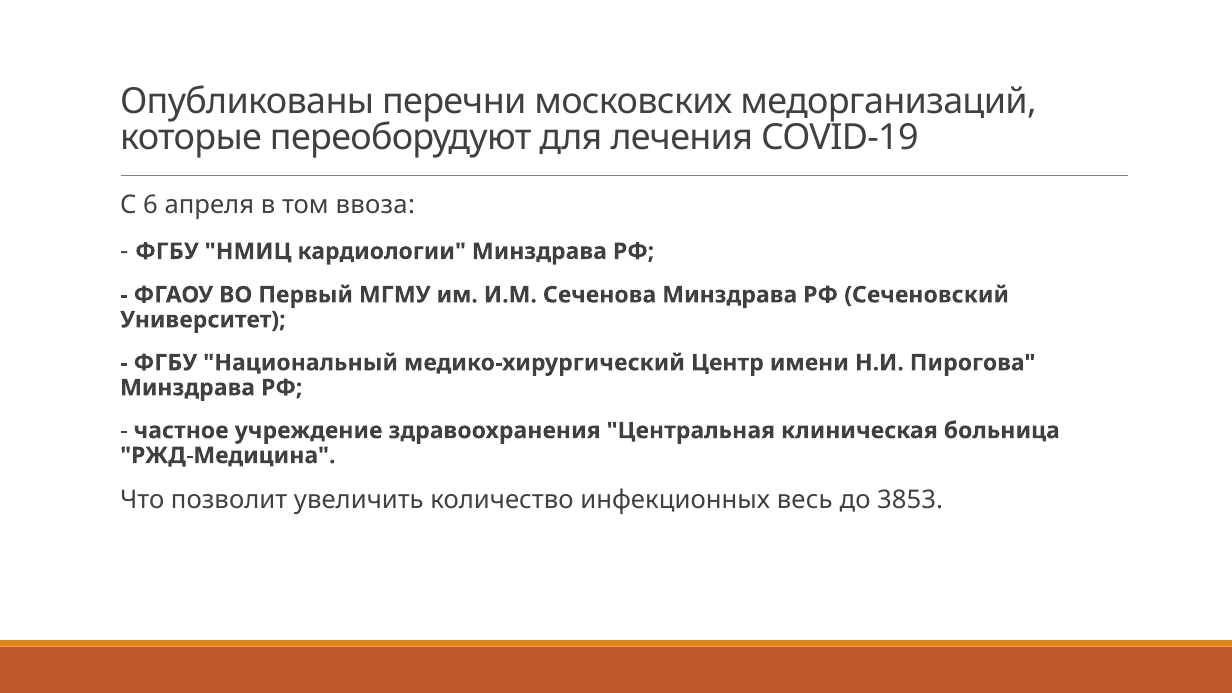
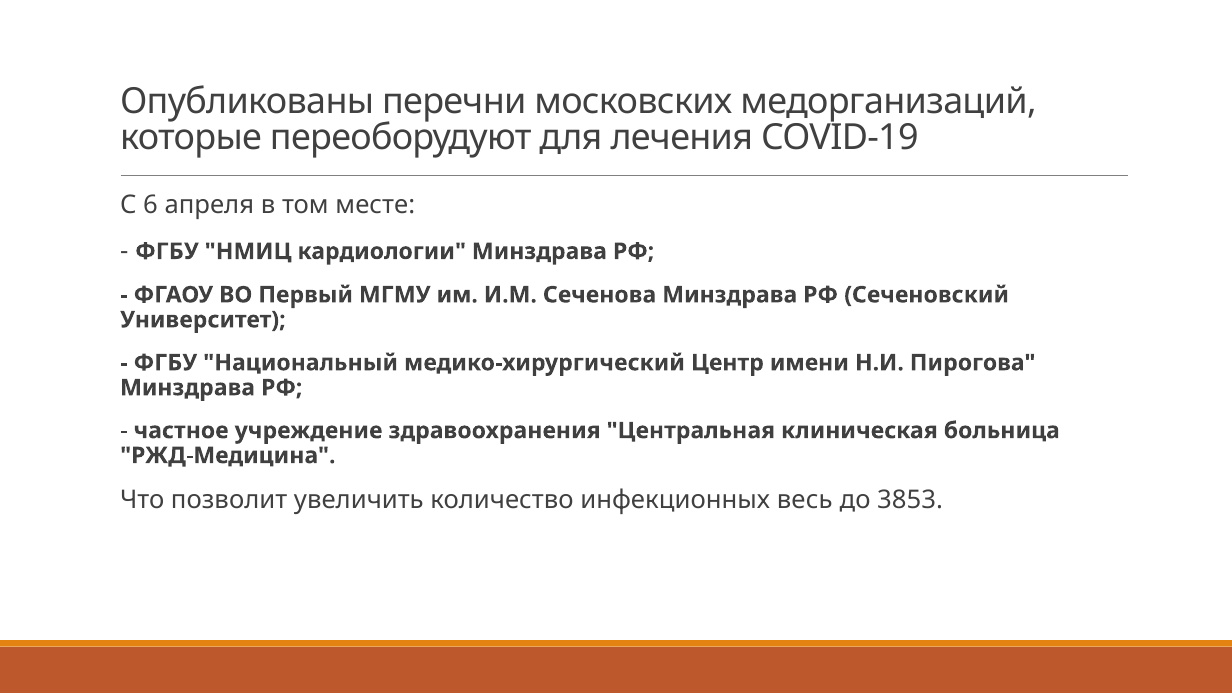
ввоза: ввоза -> месте
